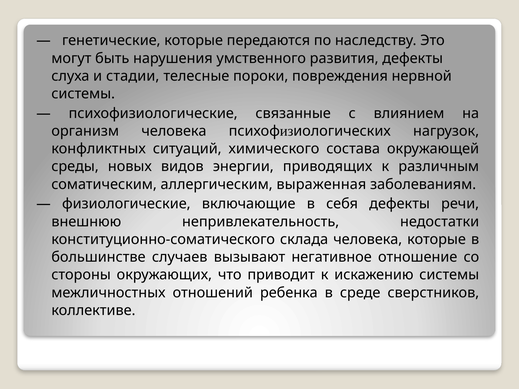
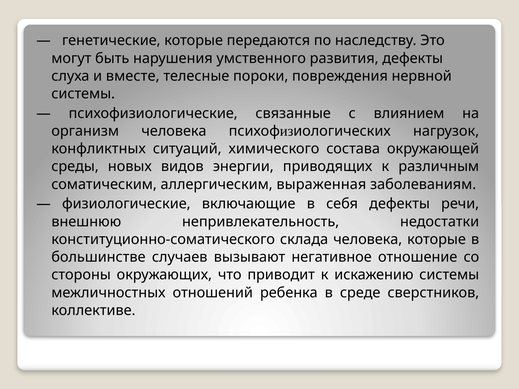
стадии: стадии -> вместе
